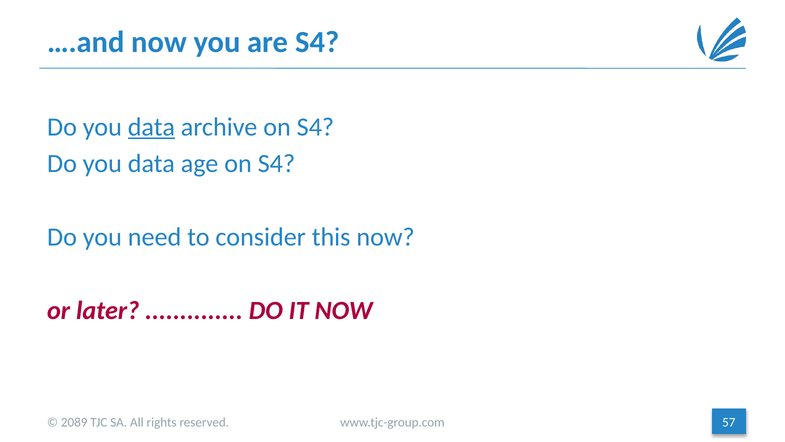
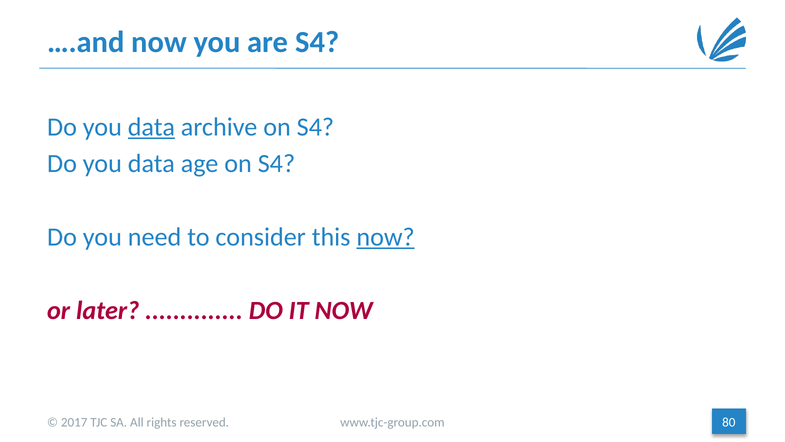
now at (386, 237) underline: none -> present
57: 57 -> 80
2089: 2089 -> 2017
